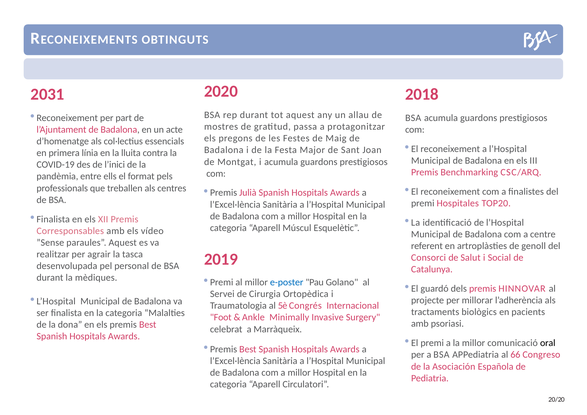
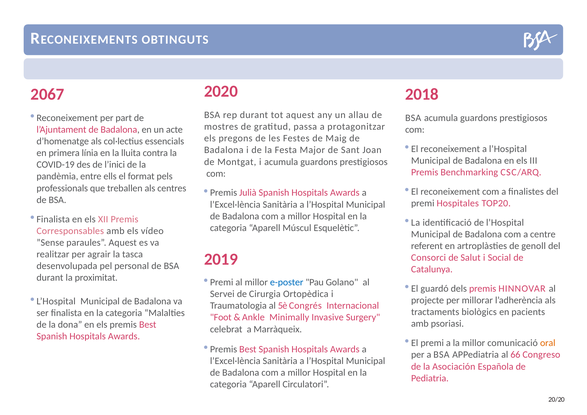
2031: 2031 -> 2067
mèdiques: mèdiques -> proximitat
oral colour: black -> orange
